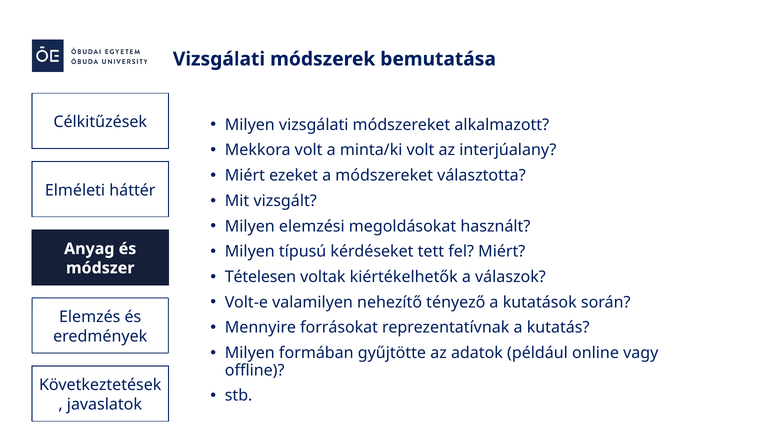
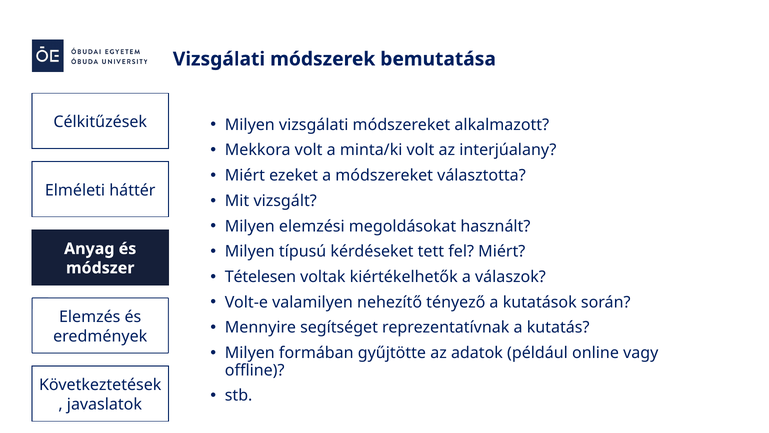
forrásokat: forrásokat -> segítséget
